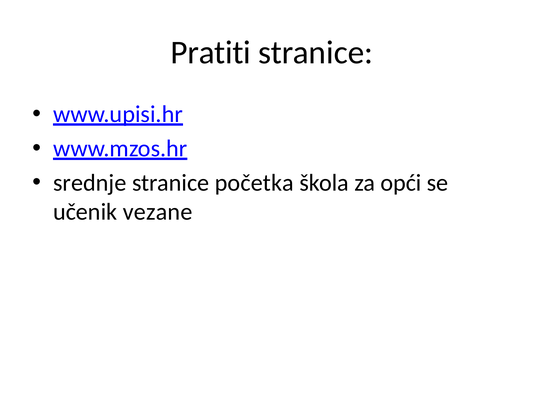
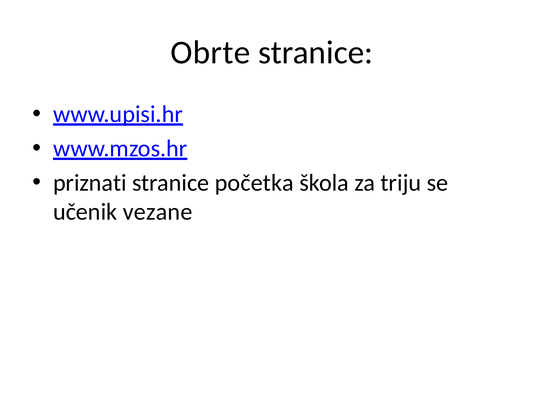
Pratiti: Pratiti -> Obrte
srednje: srednje -> priznati
opći: opći -> triju
